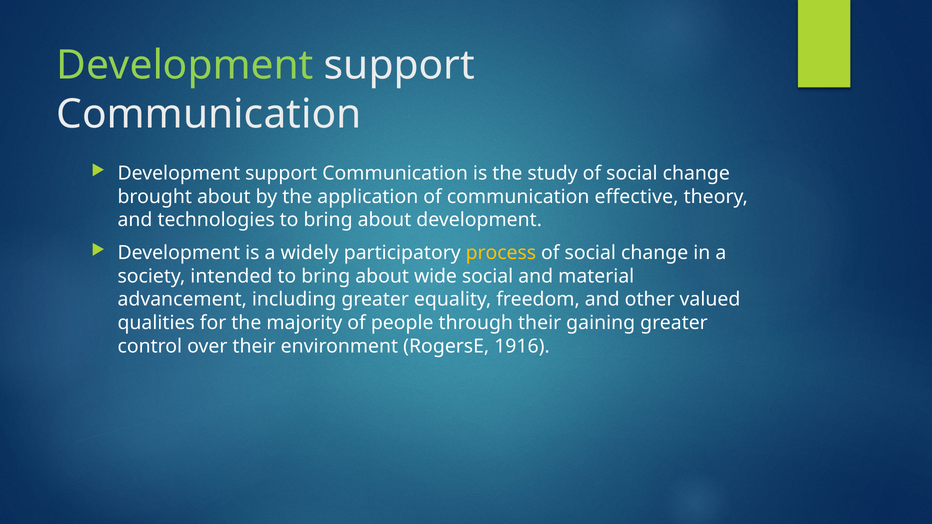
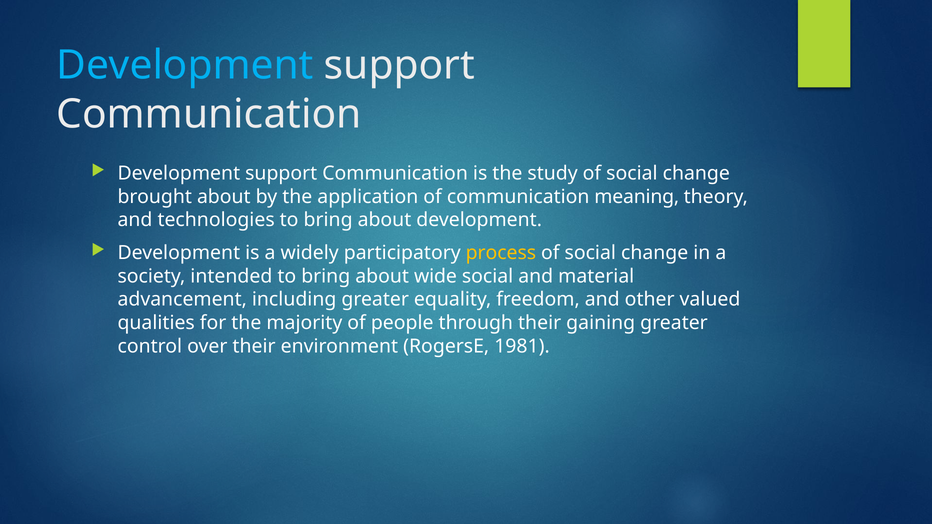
Development at (185, 65) colour: light green -> light blue
effective: effective -> meaning
1916: 1916 -> 1981
